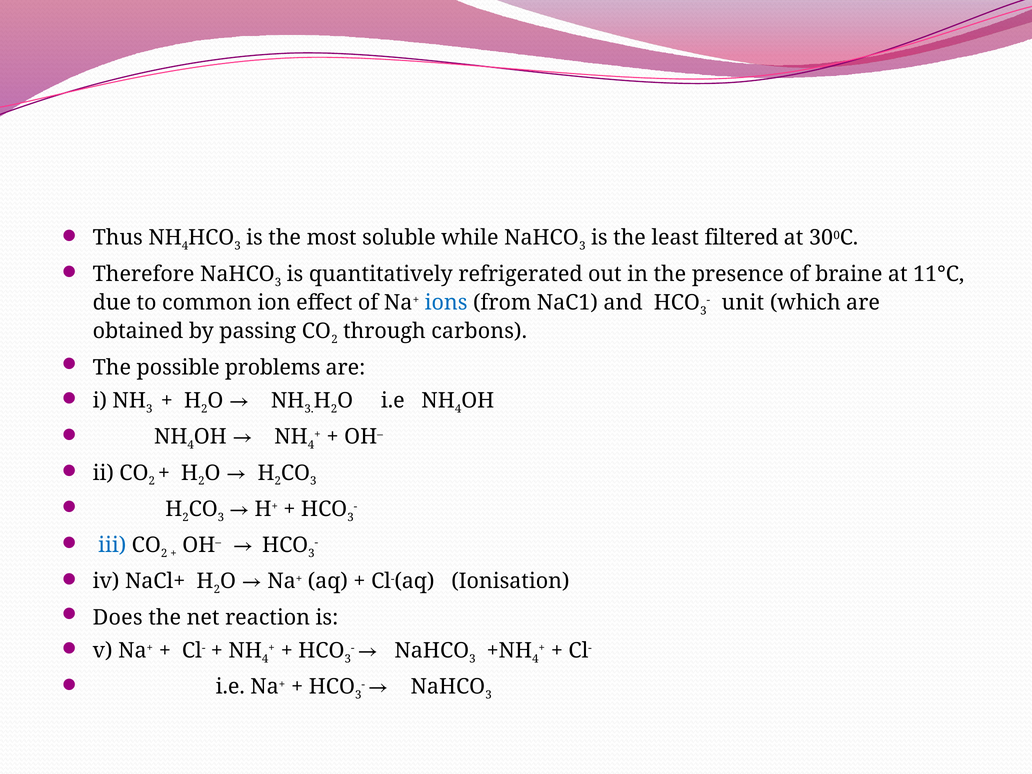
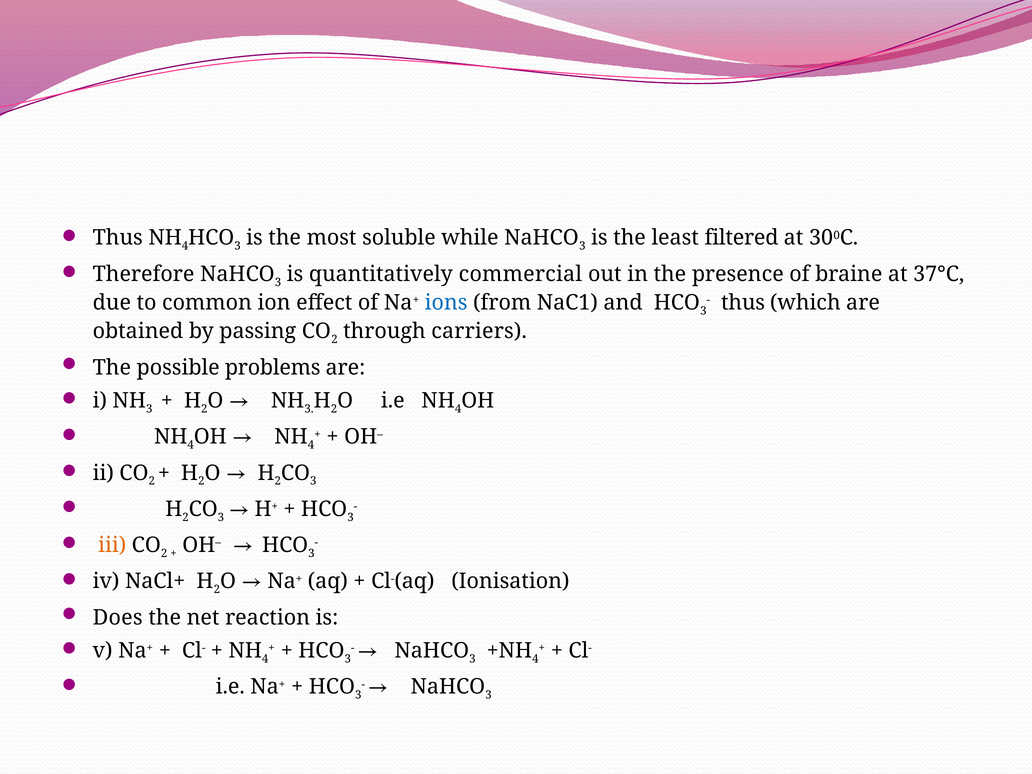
refrigerated: refrigerated -> commercial
11°C: 11°C -> 37°C
unit at (743, 303): unit -> thus
carbons: carbons -> carriers
iii colour: blue -> orange
